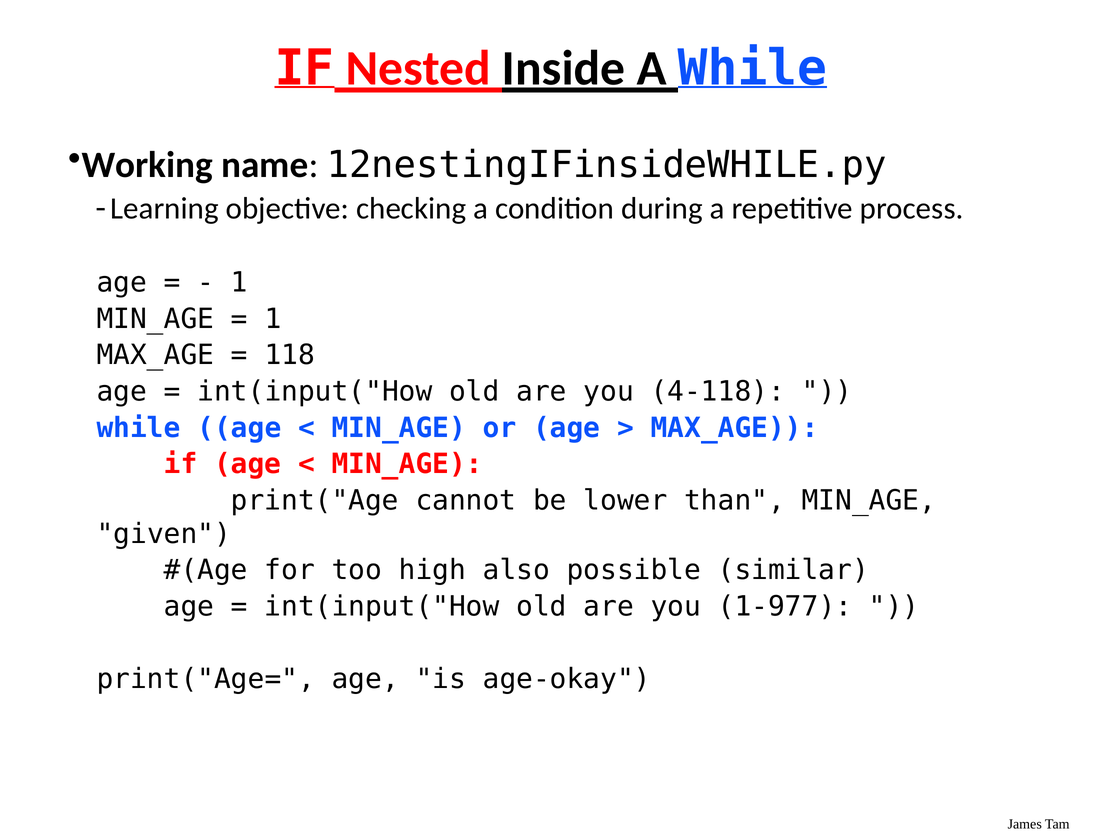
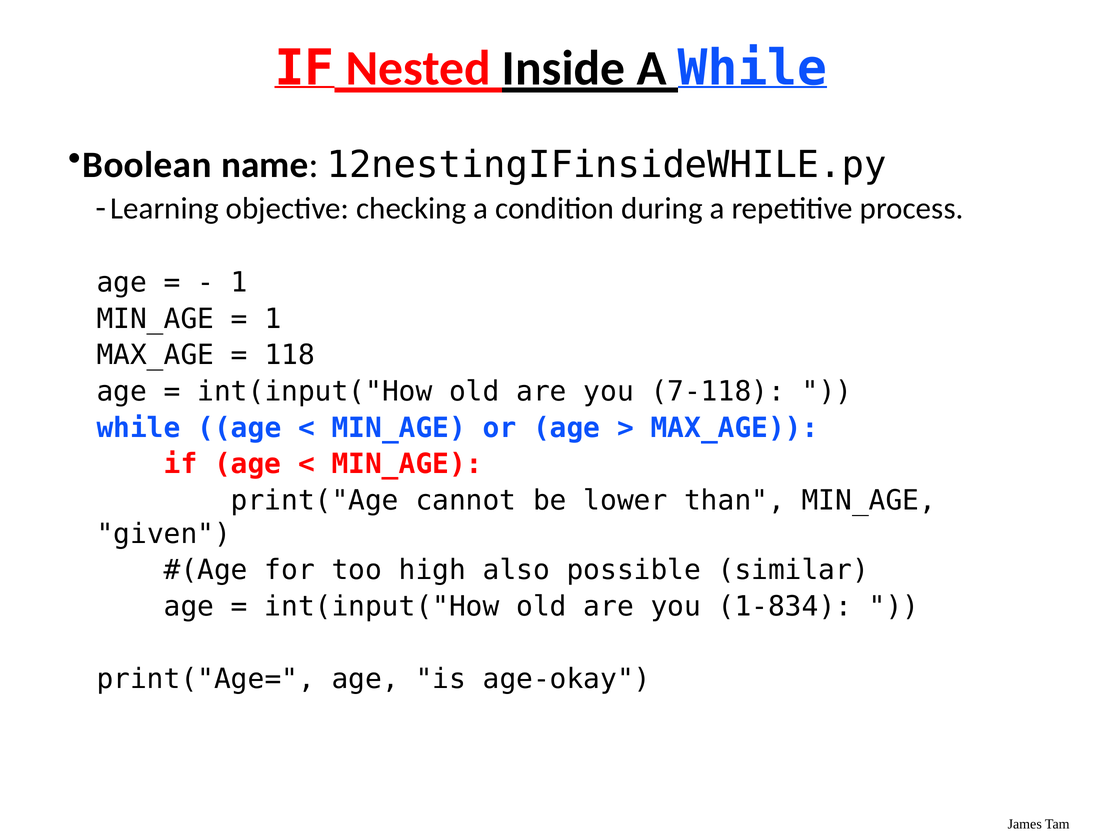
Working: Working -> Boolean
4-118: 4-118 -> 7-118
1-977: 1-977 -> 1-834
